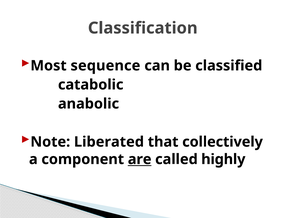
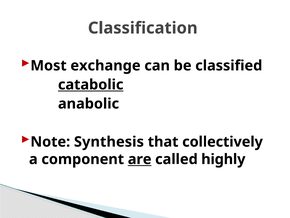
sequence: sequence -> exchange
catabolic underline: none -> present
Liberated: Liberated -> Synthesis
